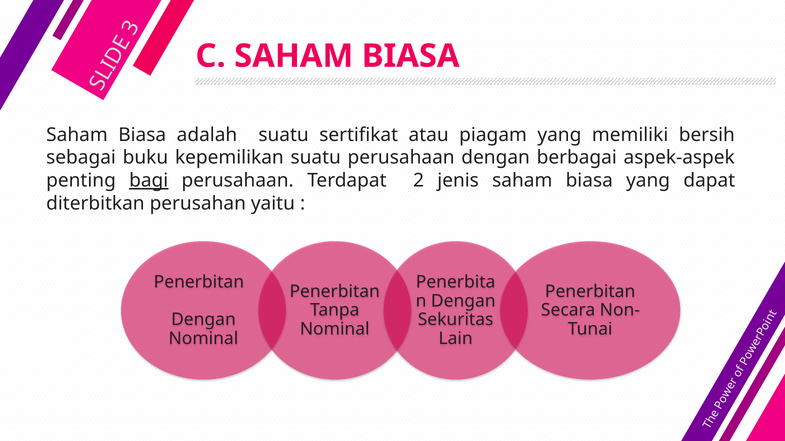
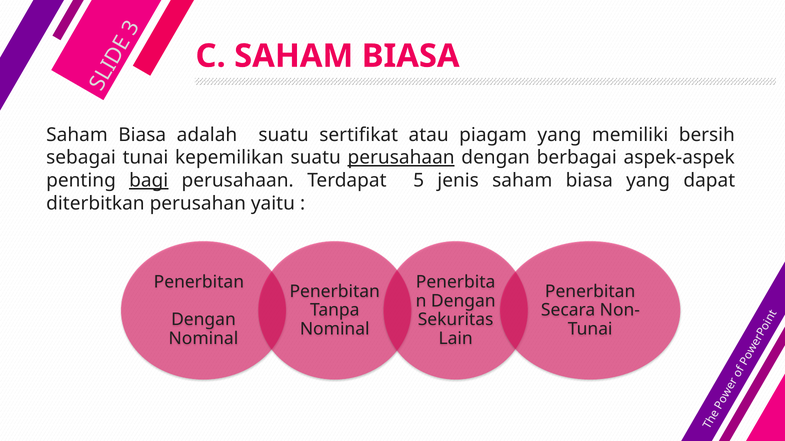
sebagai buku: buku -> tunai
perusahaan at (401, 158) underline: none -> present
2: 2 -> 5
